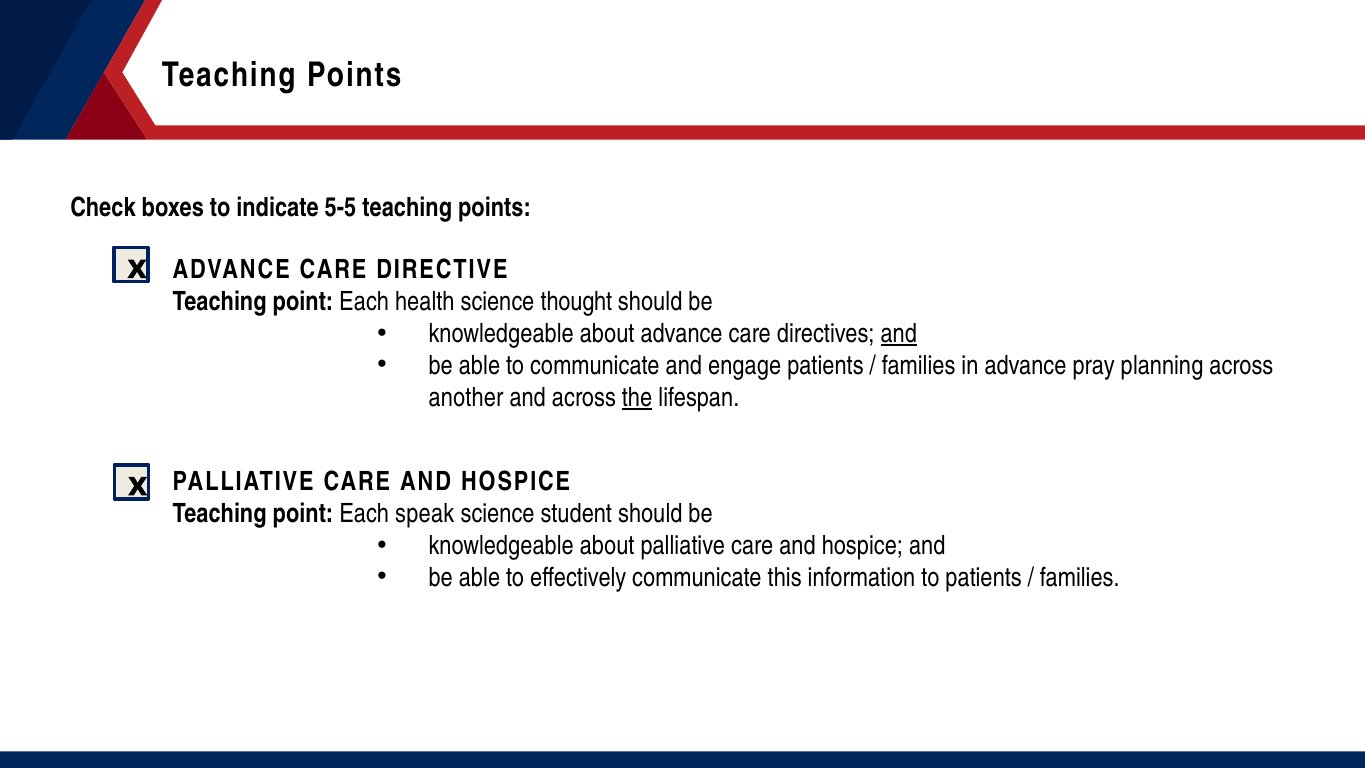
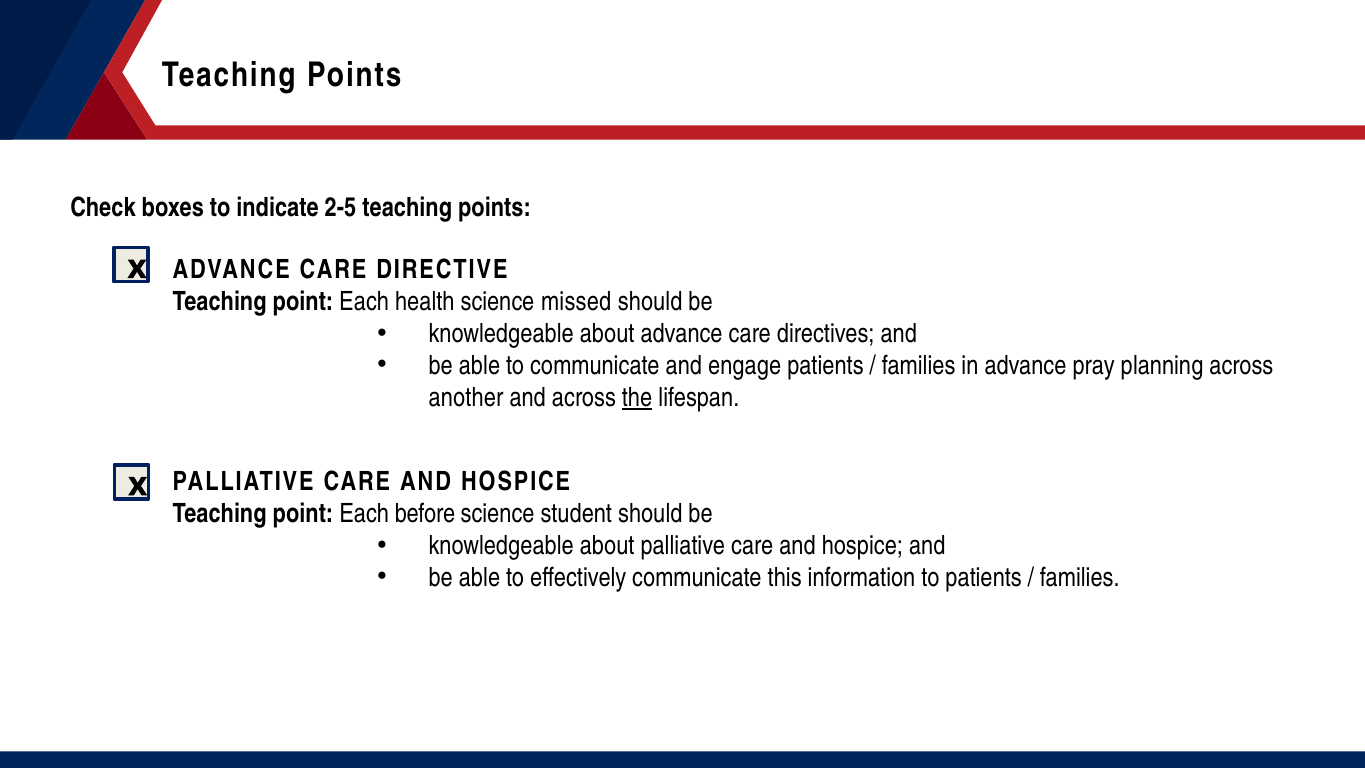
5-5: 5-5 -> 2-5
thought: thought -> missed
and at (899, 334) underline: present -> none
speak: speak -> before
